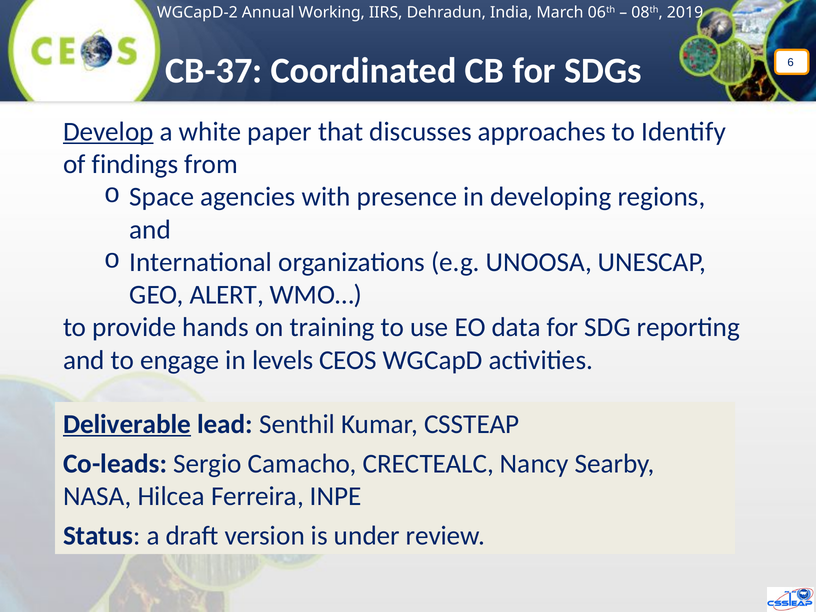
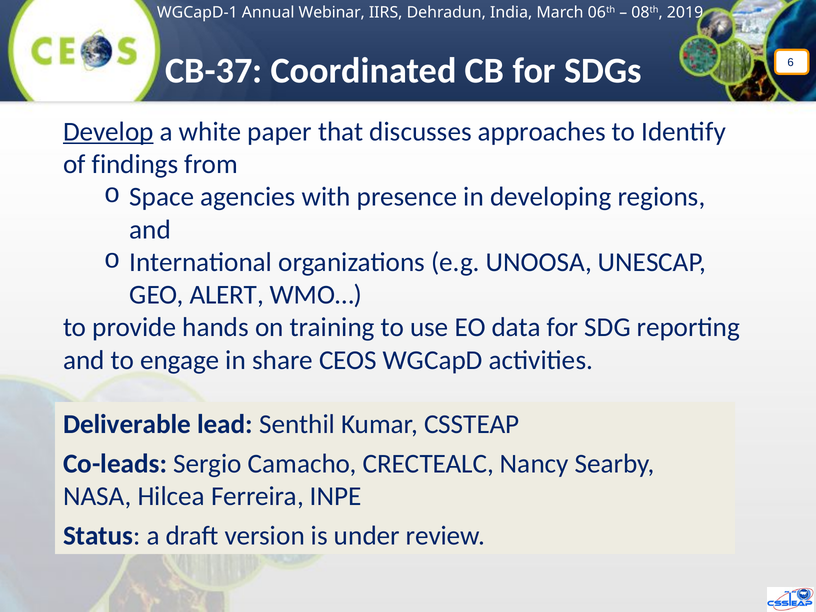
WGCapD-2: WGCapD-2 -> WGCapD-1
Working: Working -> Webinar
levels: levels -> share
Deliverable underline: present -> none
